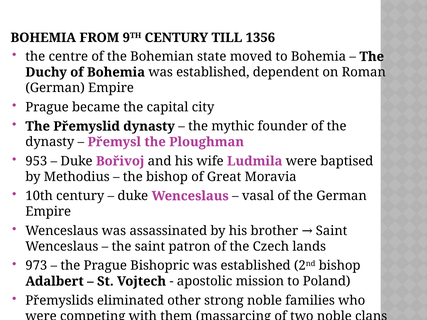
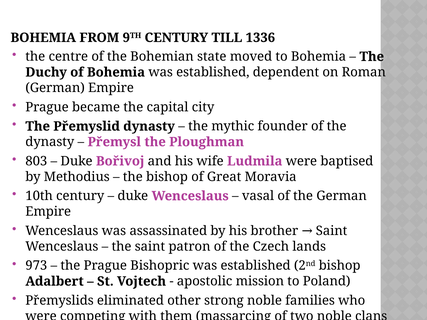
1356: 1356 -> 1336
953: 953 -> 803
